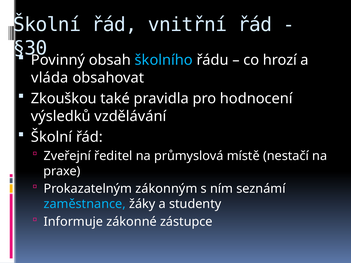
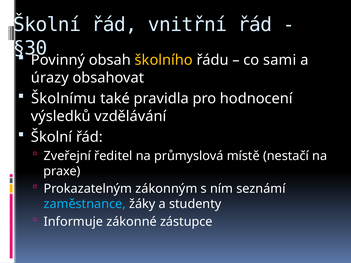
školního colour: light blue -> yellow
hrozí: hrozí -> sami
vláda: vláda -> úrazy
Zkouškou: Zkouškou -> Školnímu
